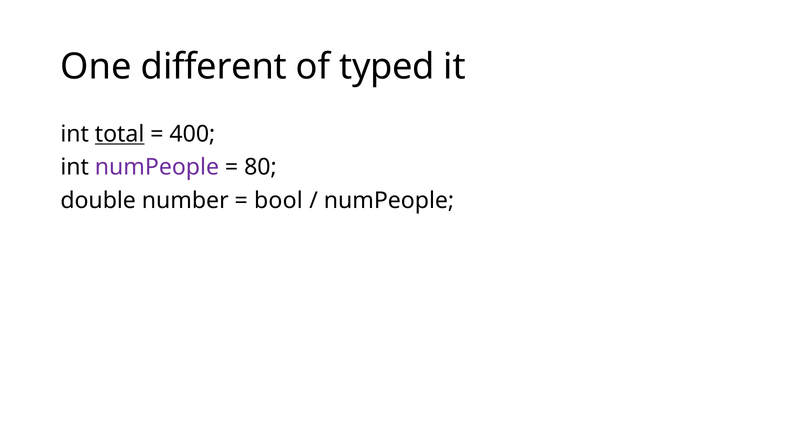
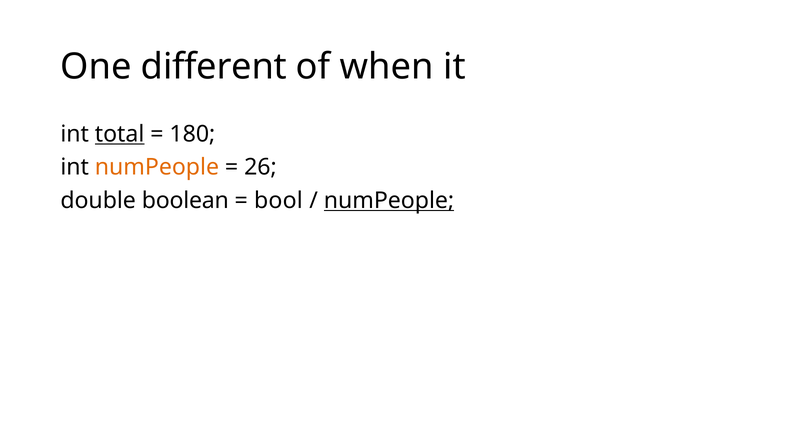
typed: typed -> when
400: 400 -> 180
numPeople at (157, 167) colour: purple -> orange
80: 80 -> 26
number: number -> boolean
numPeople at (389, 200) underline: none -> present
